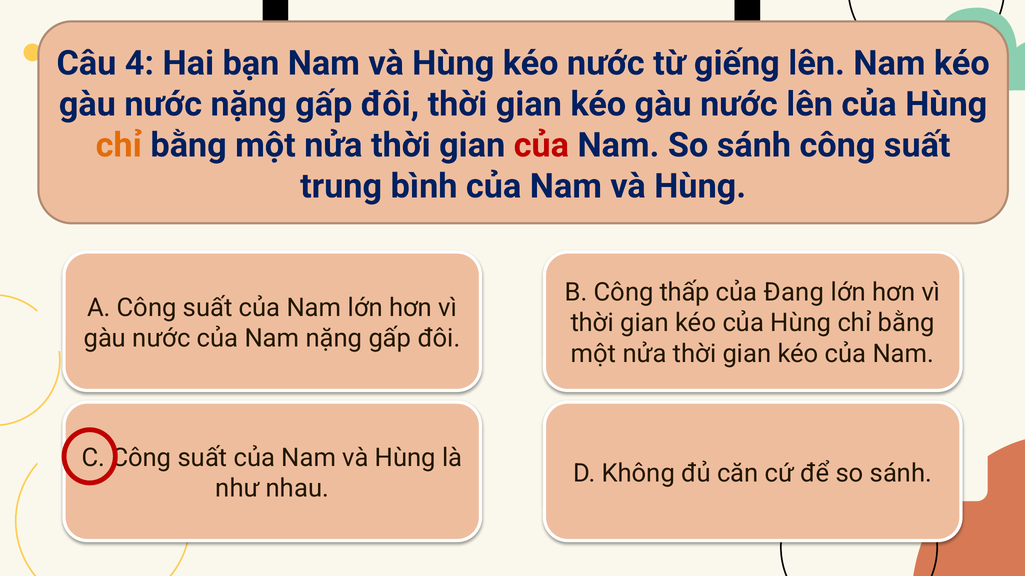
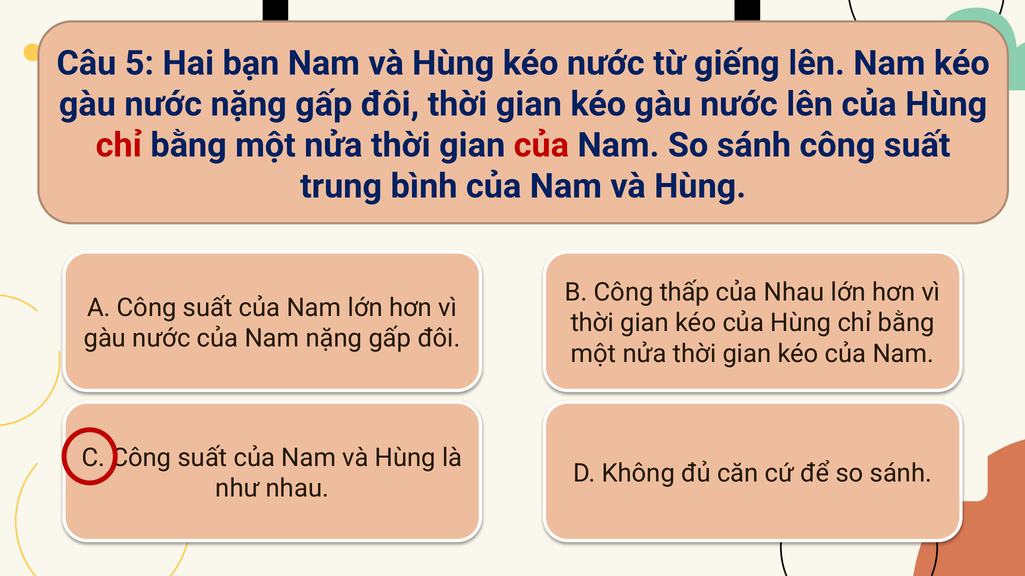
4: 4 -> 5
chỉ at (119, 145) colour: orange -> red
của Đang: Đang -> Nhau
